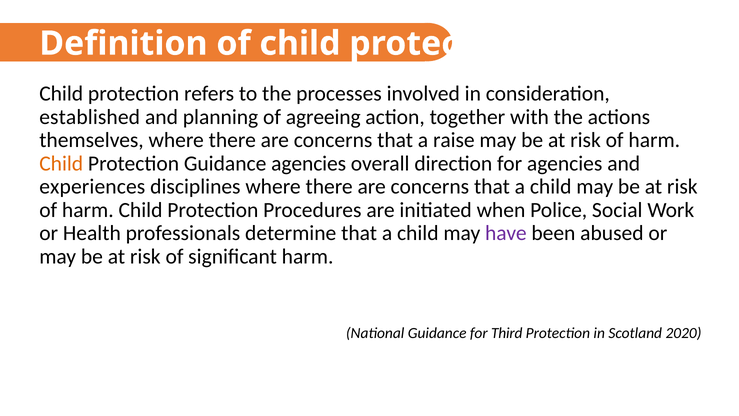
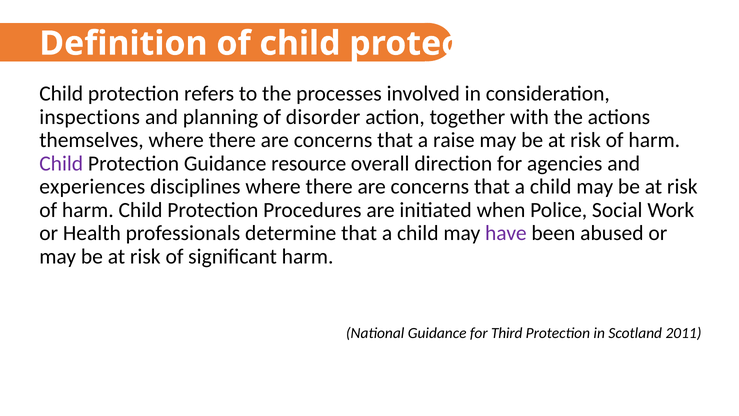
established: established -> inspections
agreeing: agreeing -> disorder
Child at (61, 163) colour: orange -> purple
Guidance agencies: agencies -> resource
2020: 2020 -> 2011
